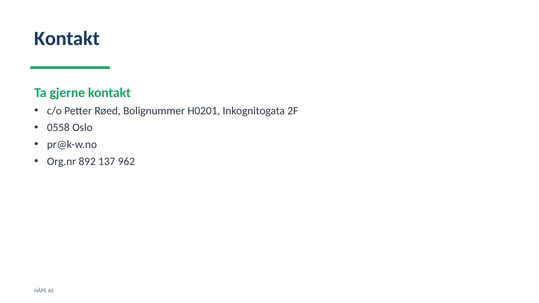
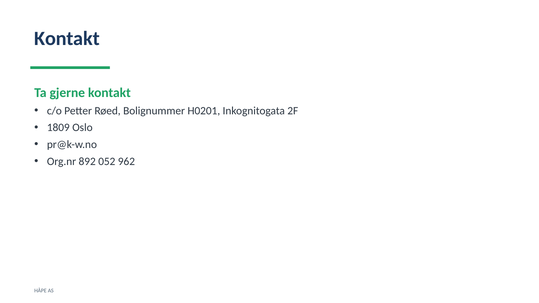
0558: 0558 -> 1809
137: 137 -> 052
